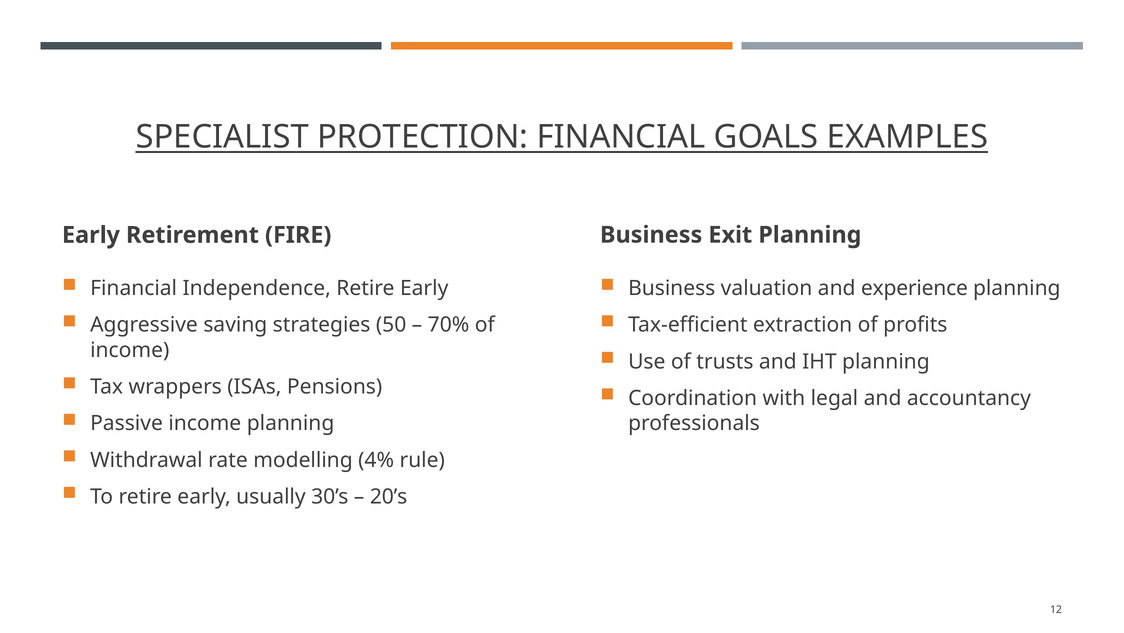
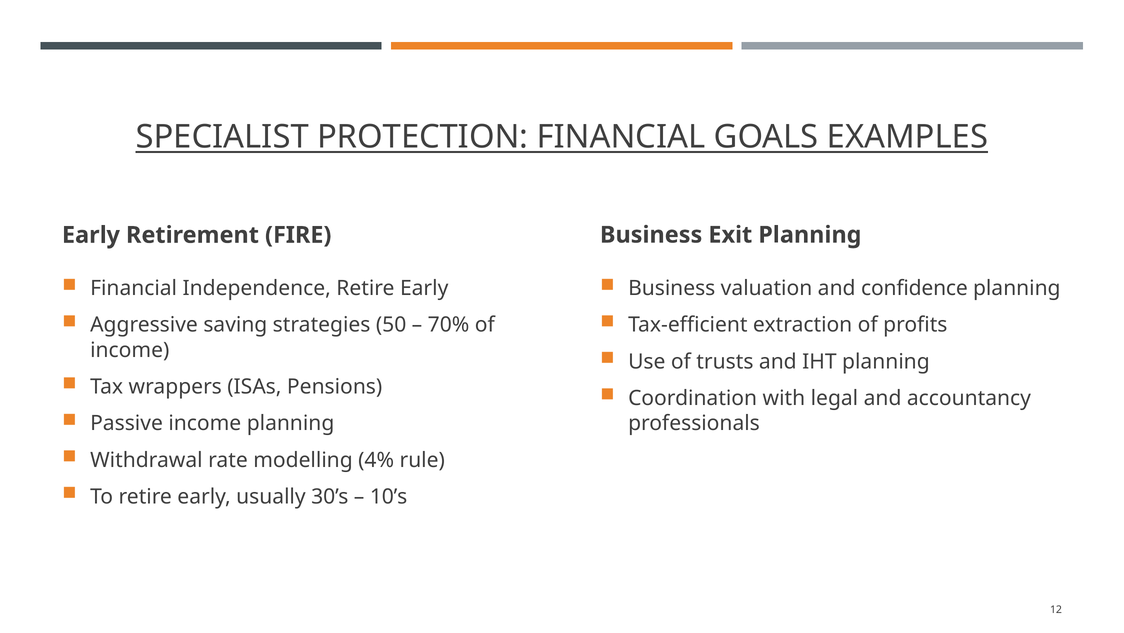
experience: experience -> confidence
20’s: 20’s -> 10’s
